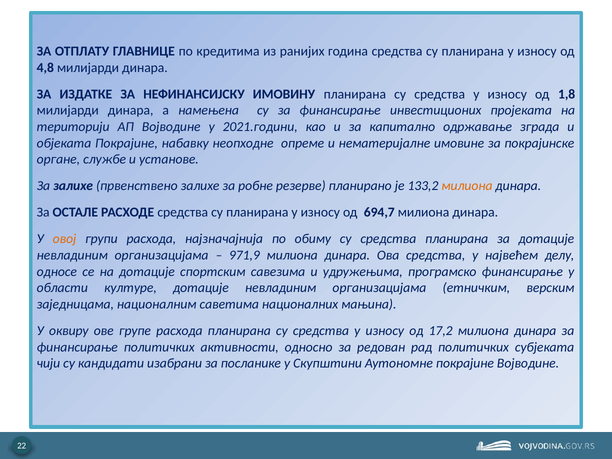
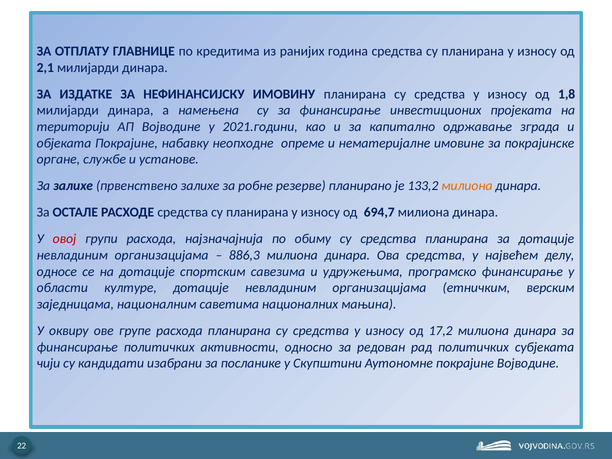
4,8: 4,8 -> 2,1
овој colour: orange -> red
971,9: 971,9 -> 886,3
